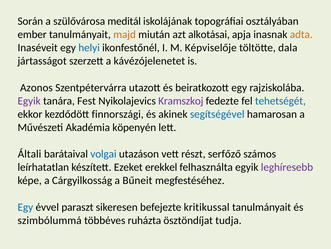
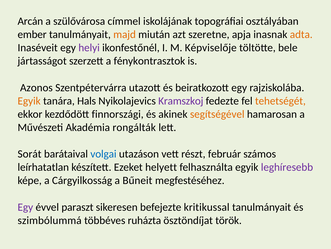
Során: Során -> Arcán
meditál: meditál -> címmel
alkotásai: alkotásai -> szeretne
helyi colour: blue -> purple
dala: dala -> bele
kávézójelenetet: kávézójelenetet -> fénykontrasztok
Egyik at (29, 101) colour: purple -> orange
Fest: Fest -> Hals
tehetségét colour: blue -> orange
segítségével colour: blue -> orange
köpenyén: köpenyén -> rongálták
Általi: Általi -> Sorát
serfőző: serfőző -> február
erekkel: erekkel -> helyett
Egy at (25, 207) colour: blue -> purple
tudja: tudja -> török
